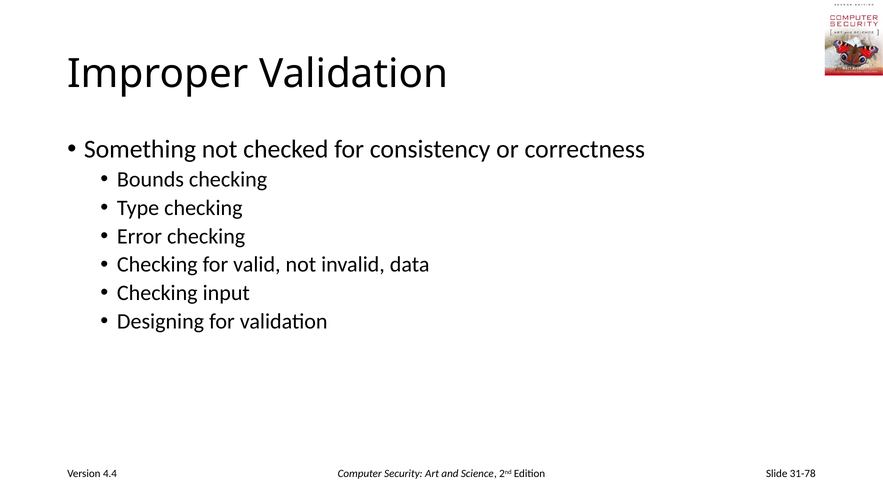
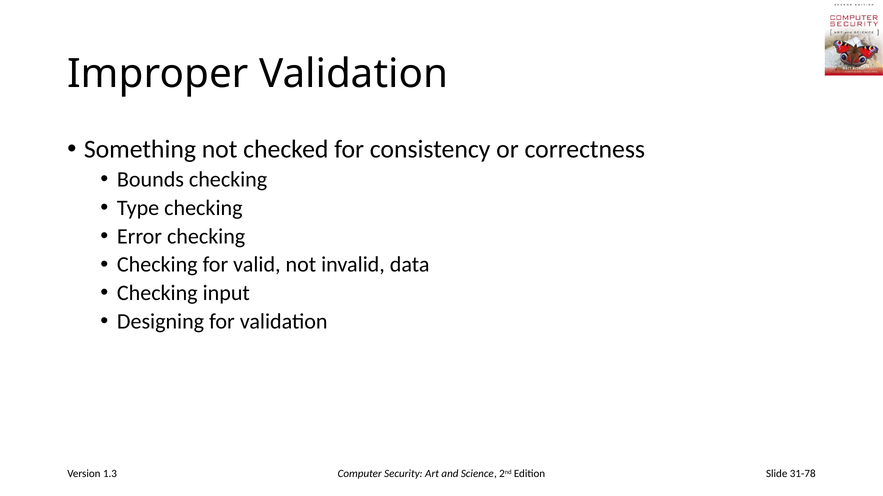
4.4: 4.4 -> 1.3
